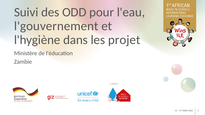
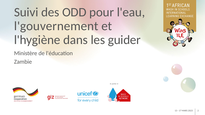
projet: projet -> guider
